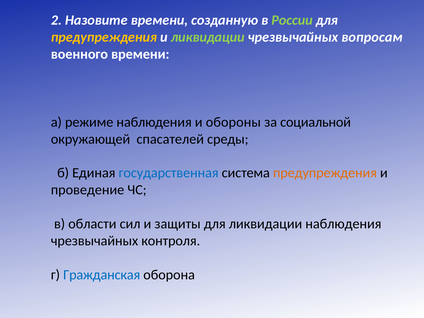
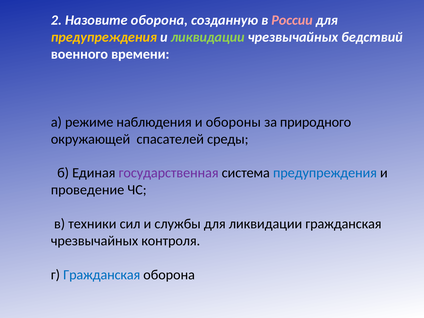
Назовите времени: времени -> оборона
России colour: light green -> pink
вопросам: вопросам -> бедствий
социальной: социальной -> природного
государственная colour: blue -> purple
предупреждения at (325, 173) colour: orange -> blue
области: области -> техники
защиты: защиты -> службы
ликвидации наблюдения: наблюдения -> гражданская
